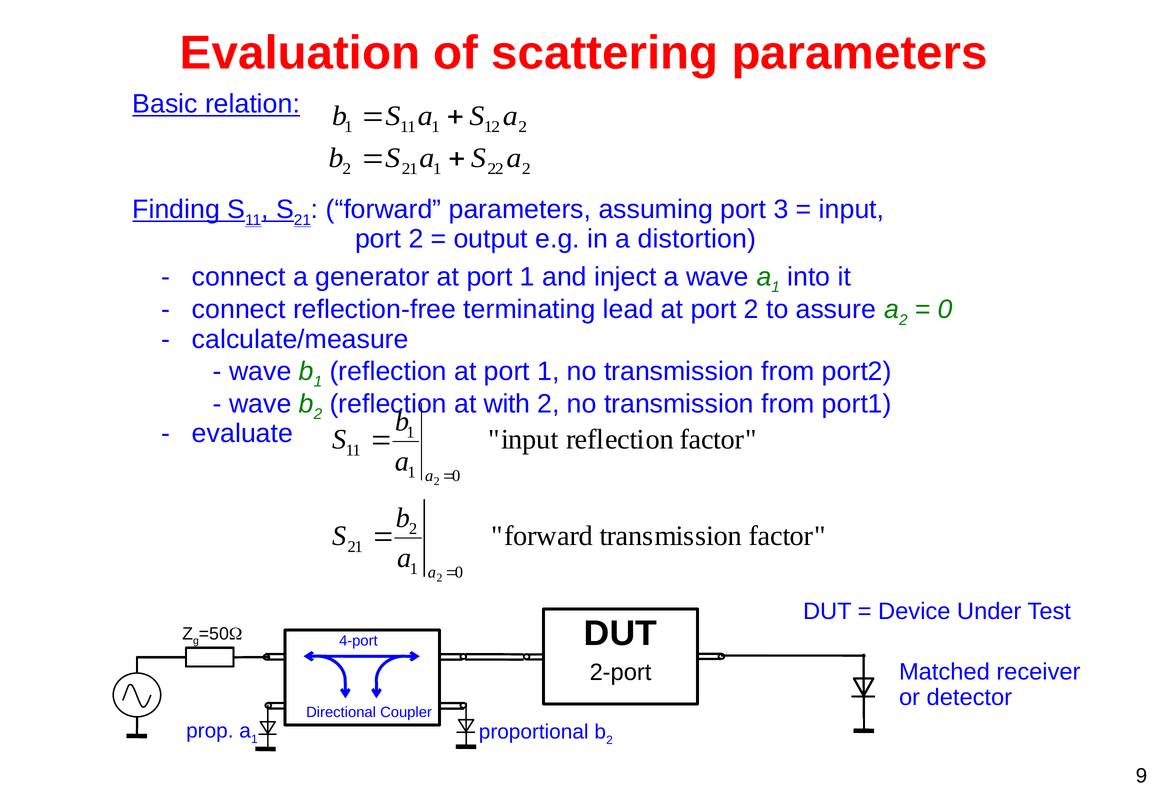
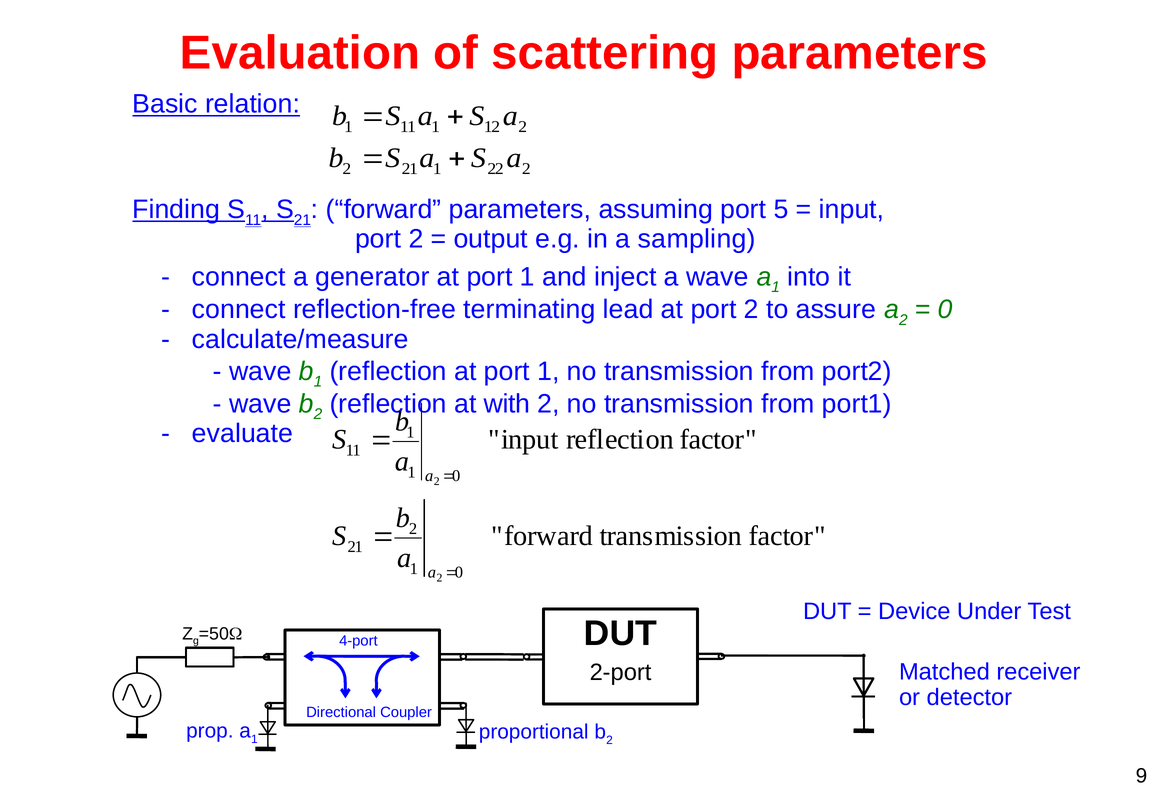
3: 3 -> 5
distortion: distortion -> sampling
